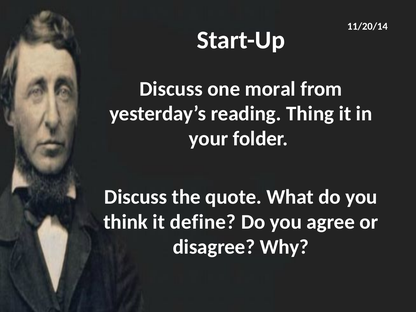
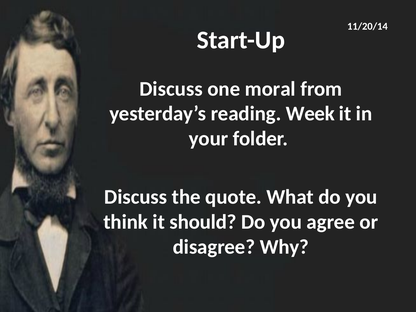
Thing: Thing -> Week
define: define -> should
